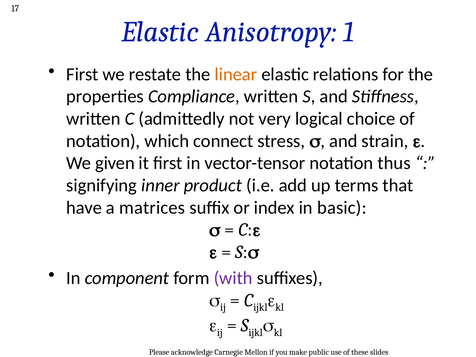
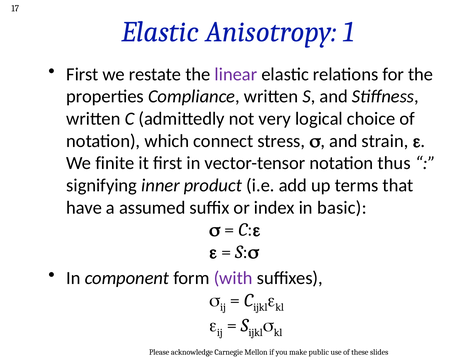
linear colour: orange -> purple
given: given -> finite
matrices: matrices -> assumed
